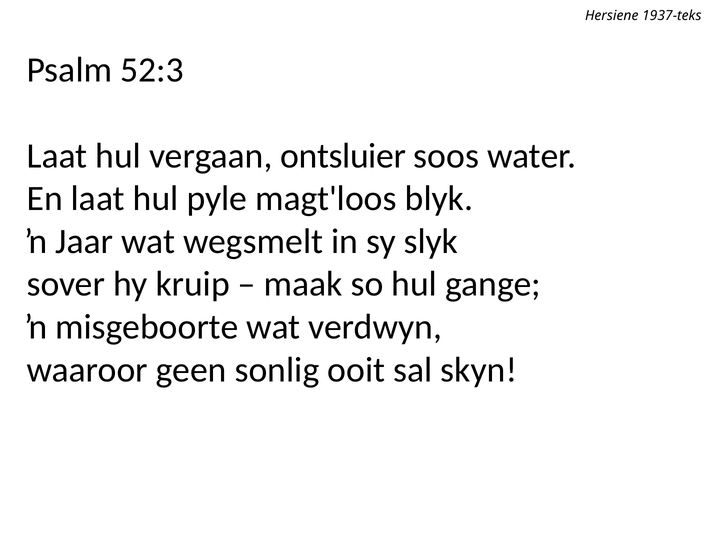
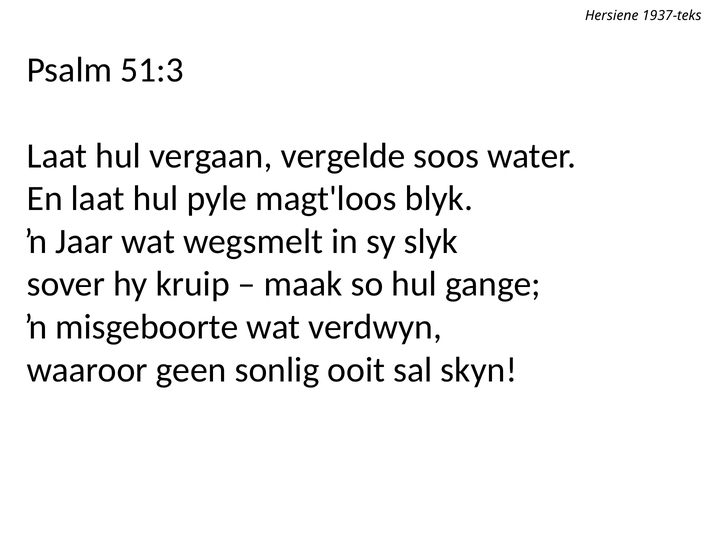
52:3: 52:3 -> 51:3
ontsluier: ontsluier -> vergelde
